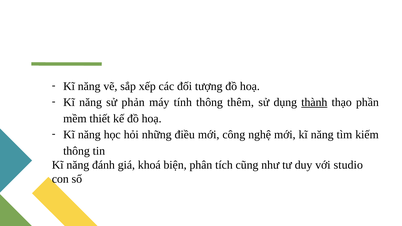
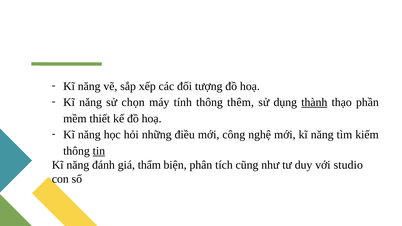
phản: phản -> chọn
tin underline: none -> present
khoá: khoá -> thẩm
